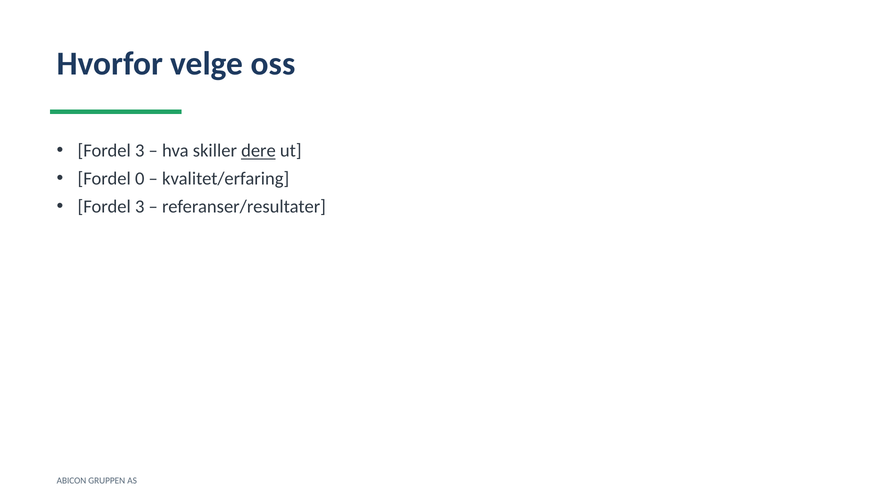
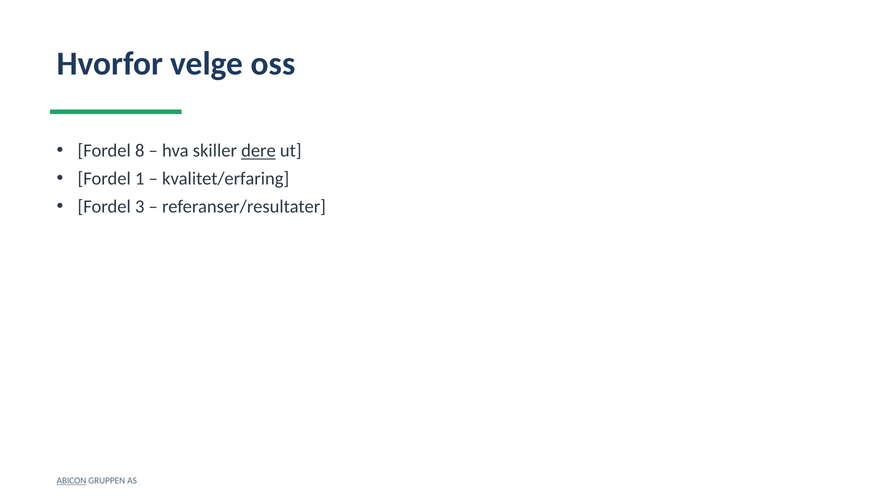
3 at (140, 151): 3 -> 8
0: 0 -> 1
ABICON underline: none -> present
